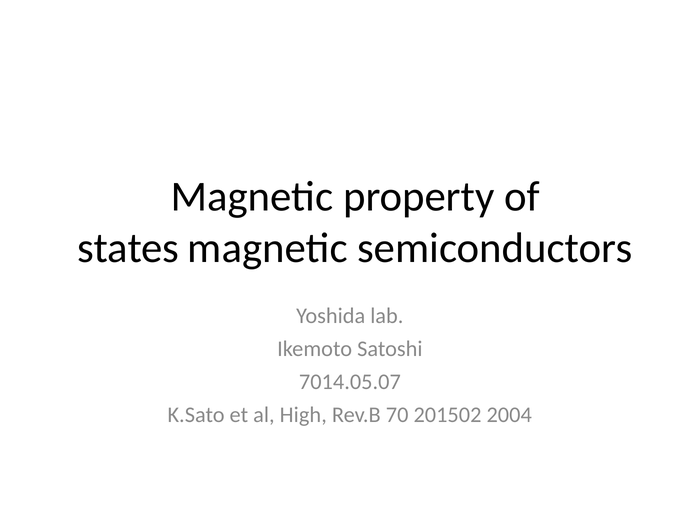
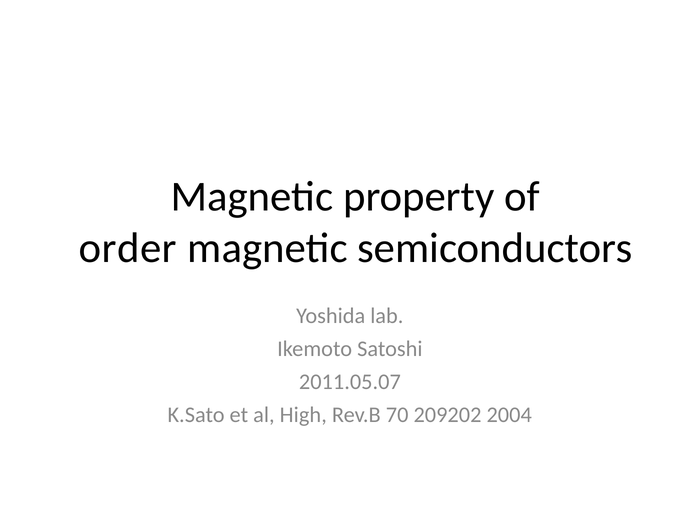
states: states -> order
7014.05.07: 7014.05.07 -> 2011.05.07
201502: 201502 -> 209202
